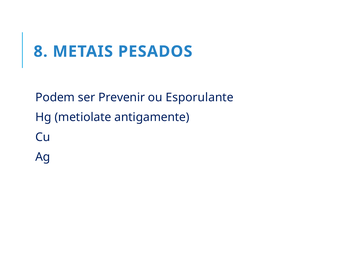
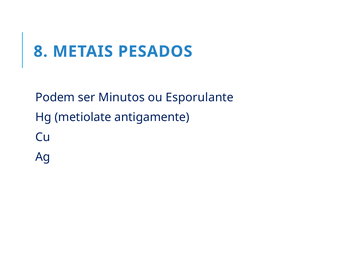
Prevenir: Prevenir -> Minutos
